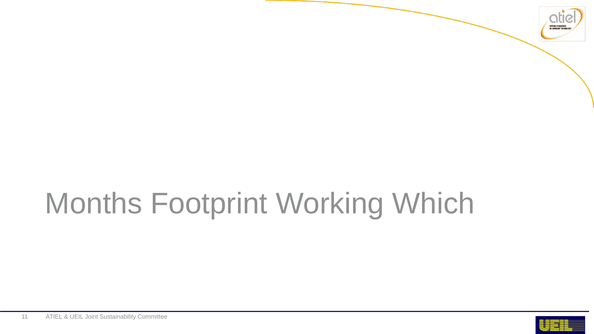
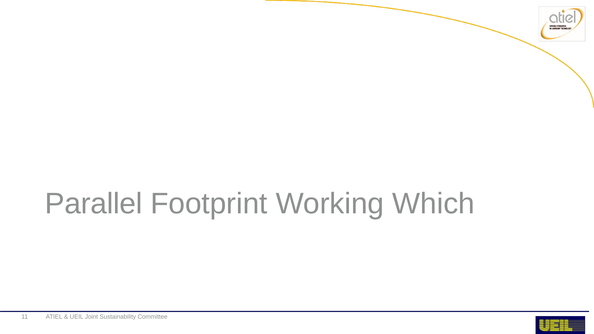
Months: Months -> Parallel
